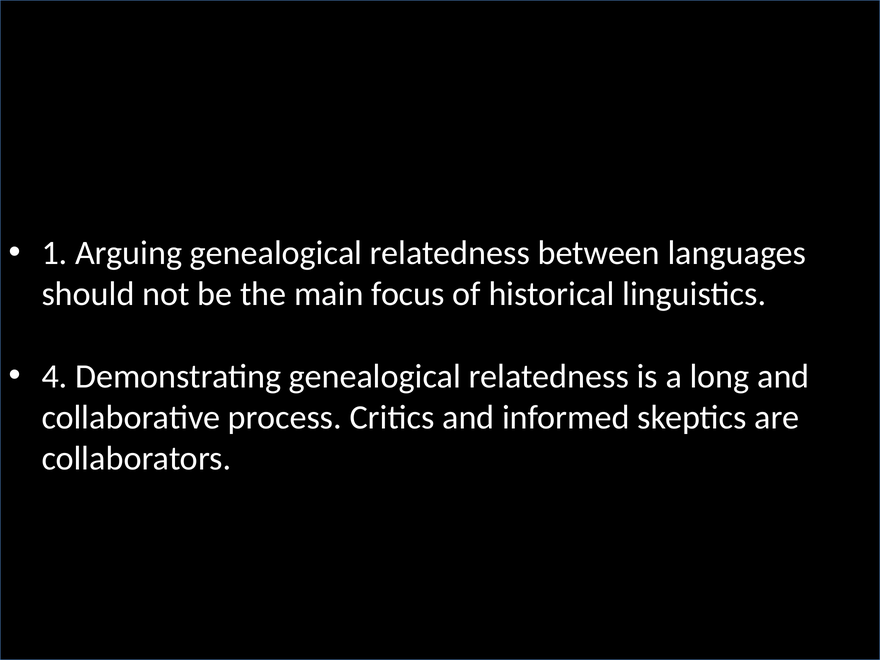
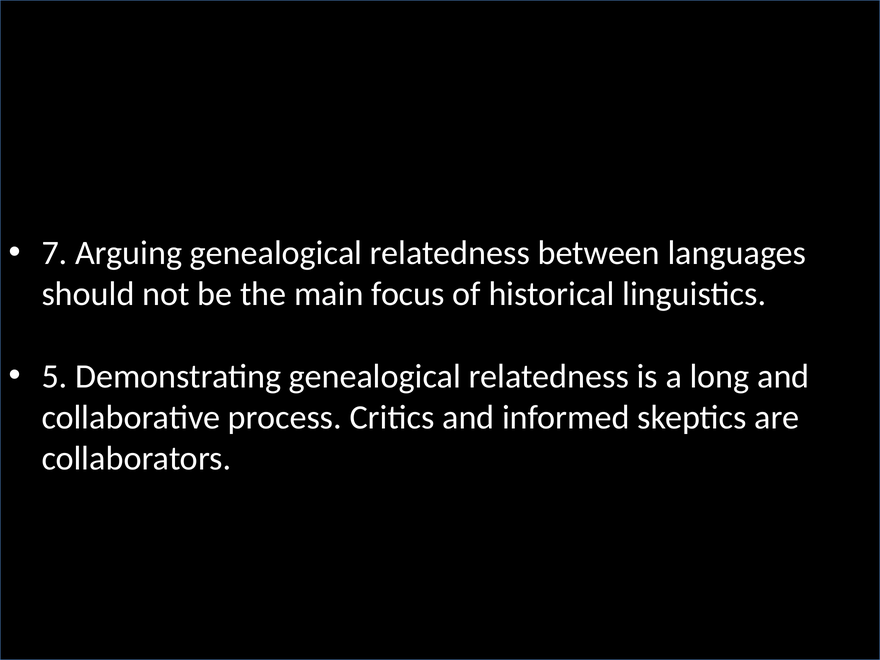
1: 1 -> 7
4: 4 -> 5
